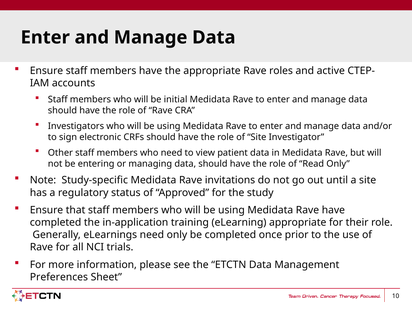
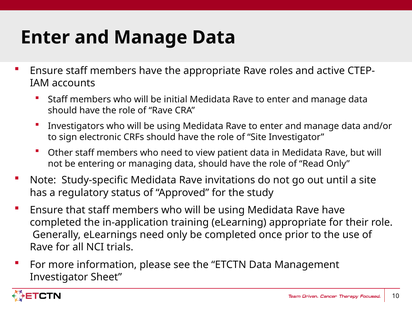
Preferences at (59, 277): Preferences -> Investigator
